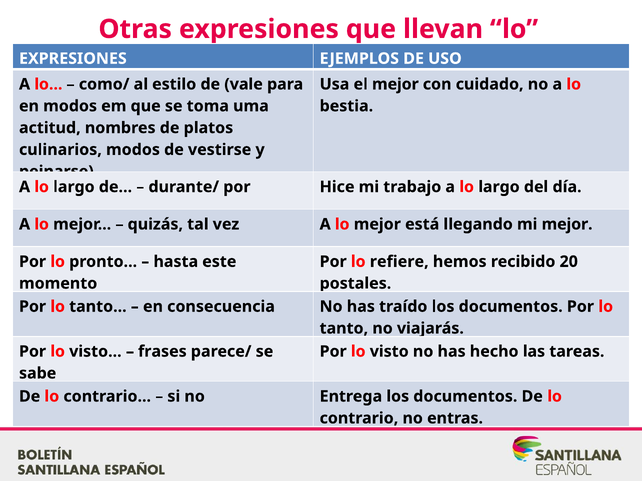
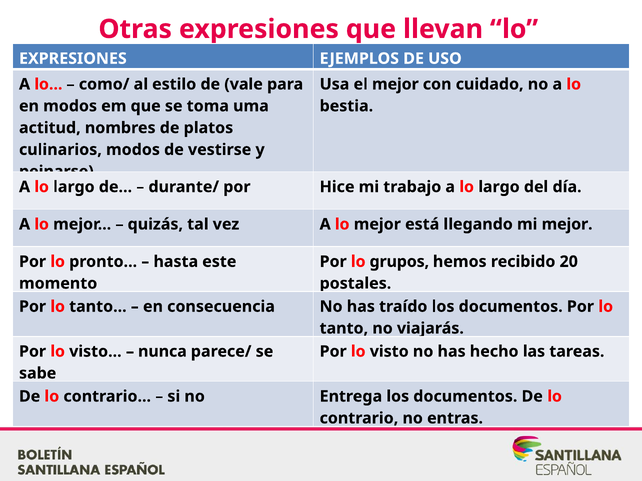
refiere: refiere -> grupos
frases: frases -> nunca
